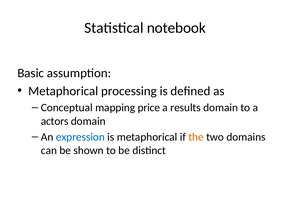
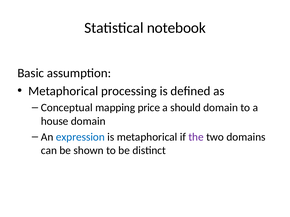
results: results -> should
actors: actors -> house
the colour: orange -> purple
